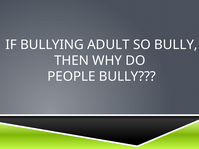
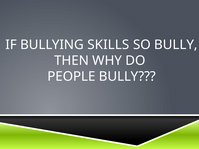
ADULT: ADULT -> SKILLS
